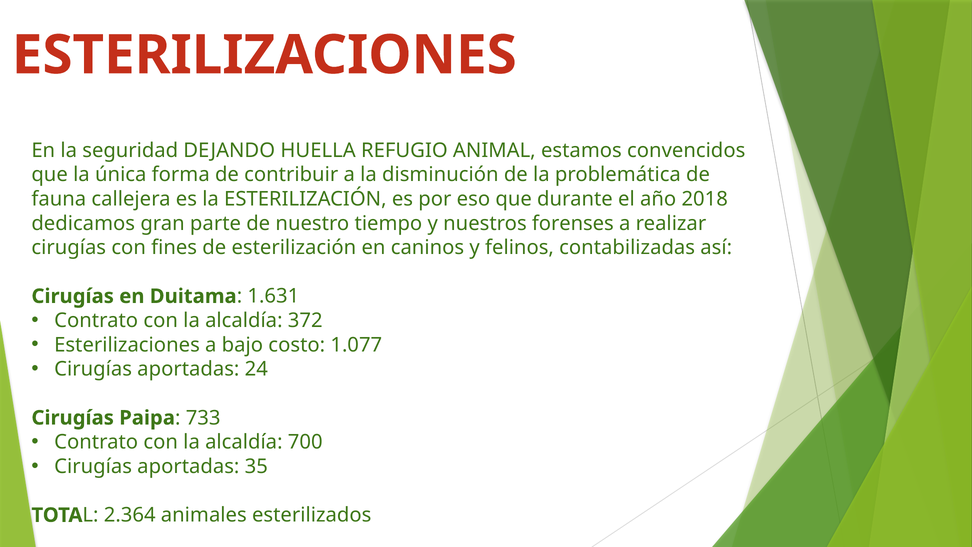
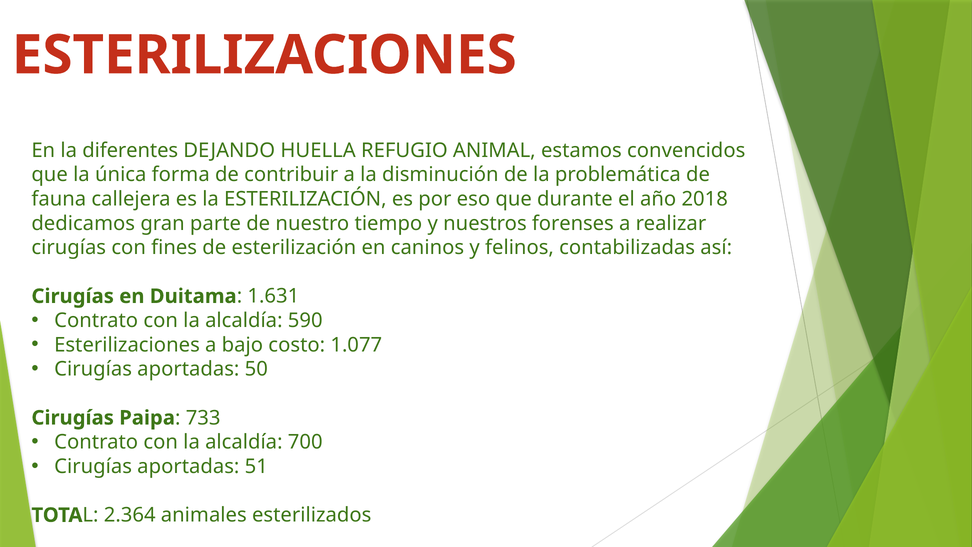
seguridad: seguridad -> diferentes
372: 372 -> 590
24: 24 -> 50
35: 35 -> 51
